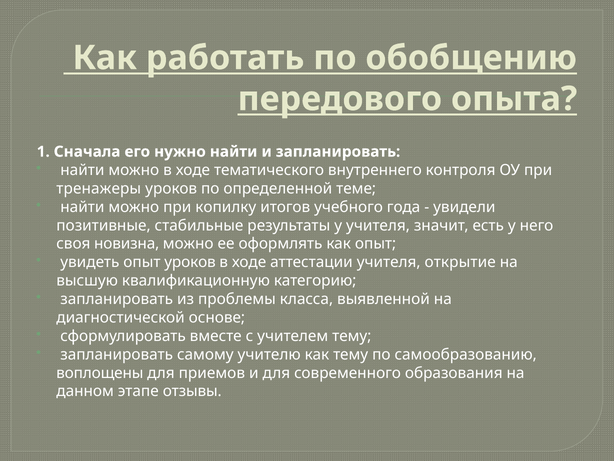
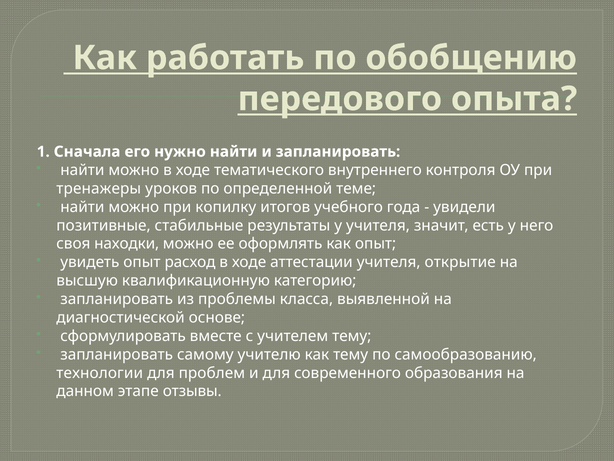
новизна: новизна -> находки
опыт уроков: уроков -> расход
воплощены: воплощены -> технологии
приемов: приемов -> проблем
